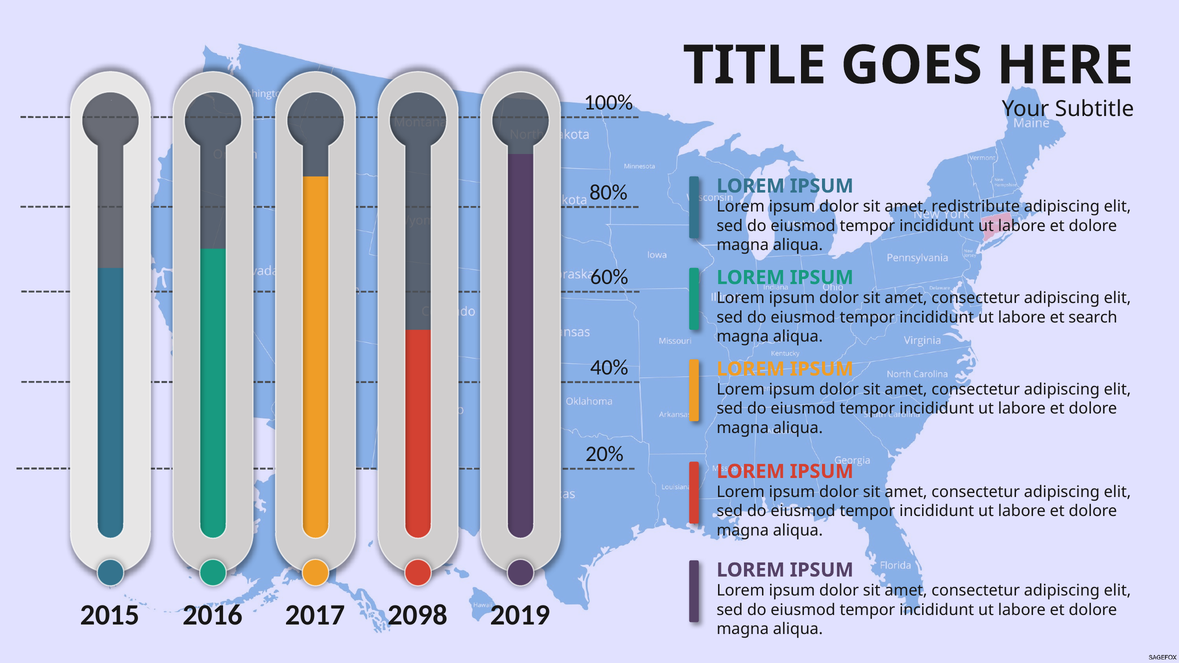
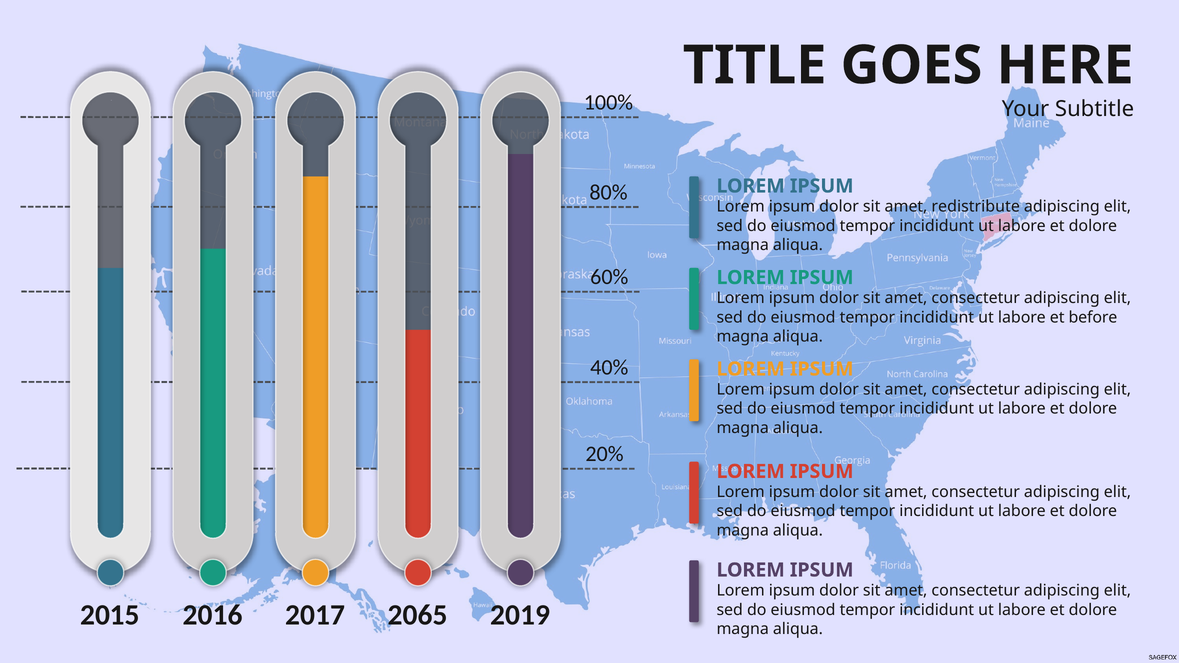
search: search -> before
2098: 2098 -> 2065
